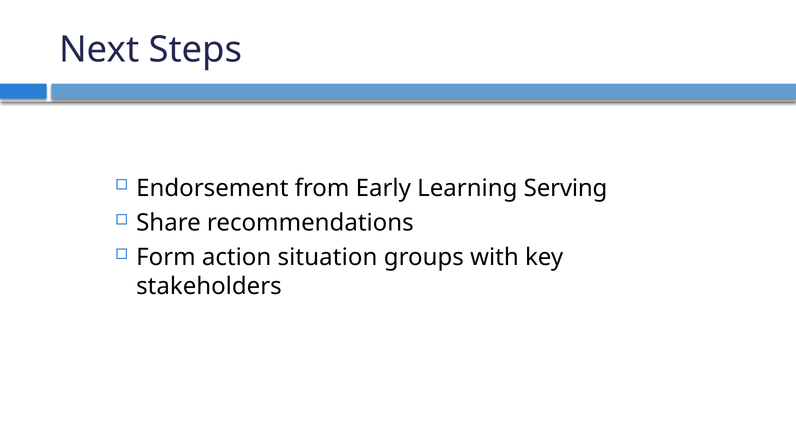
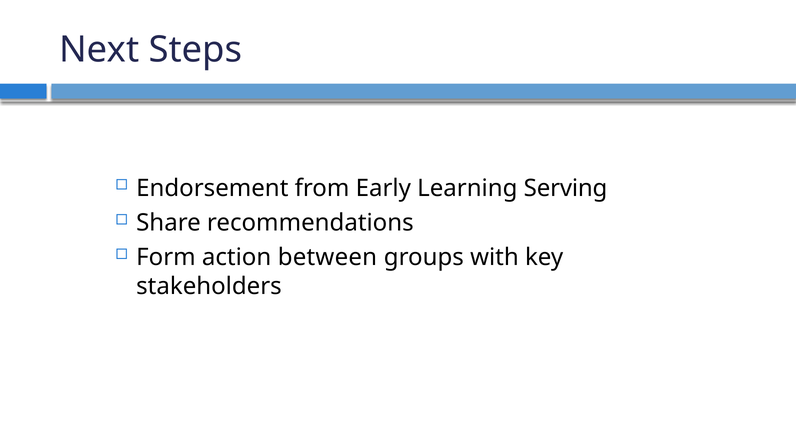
situation: situation -> between
